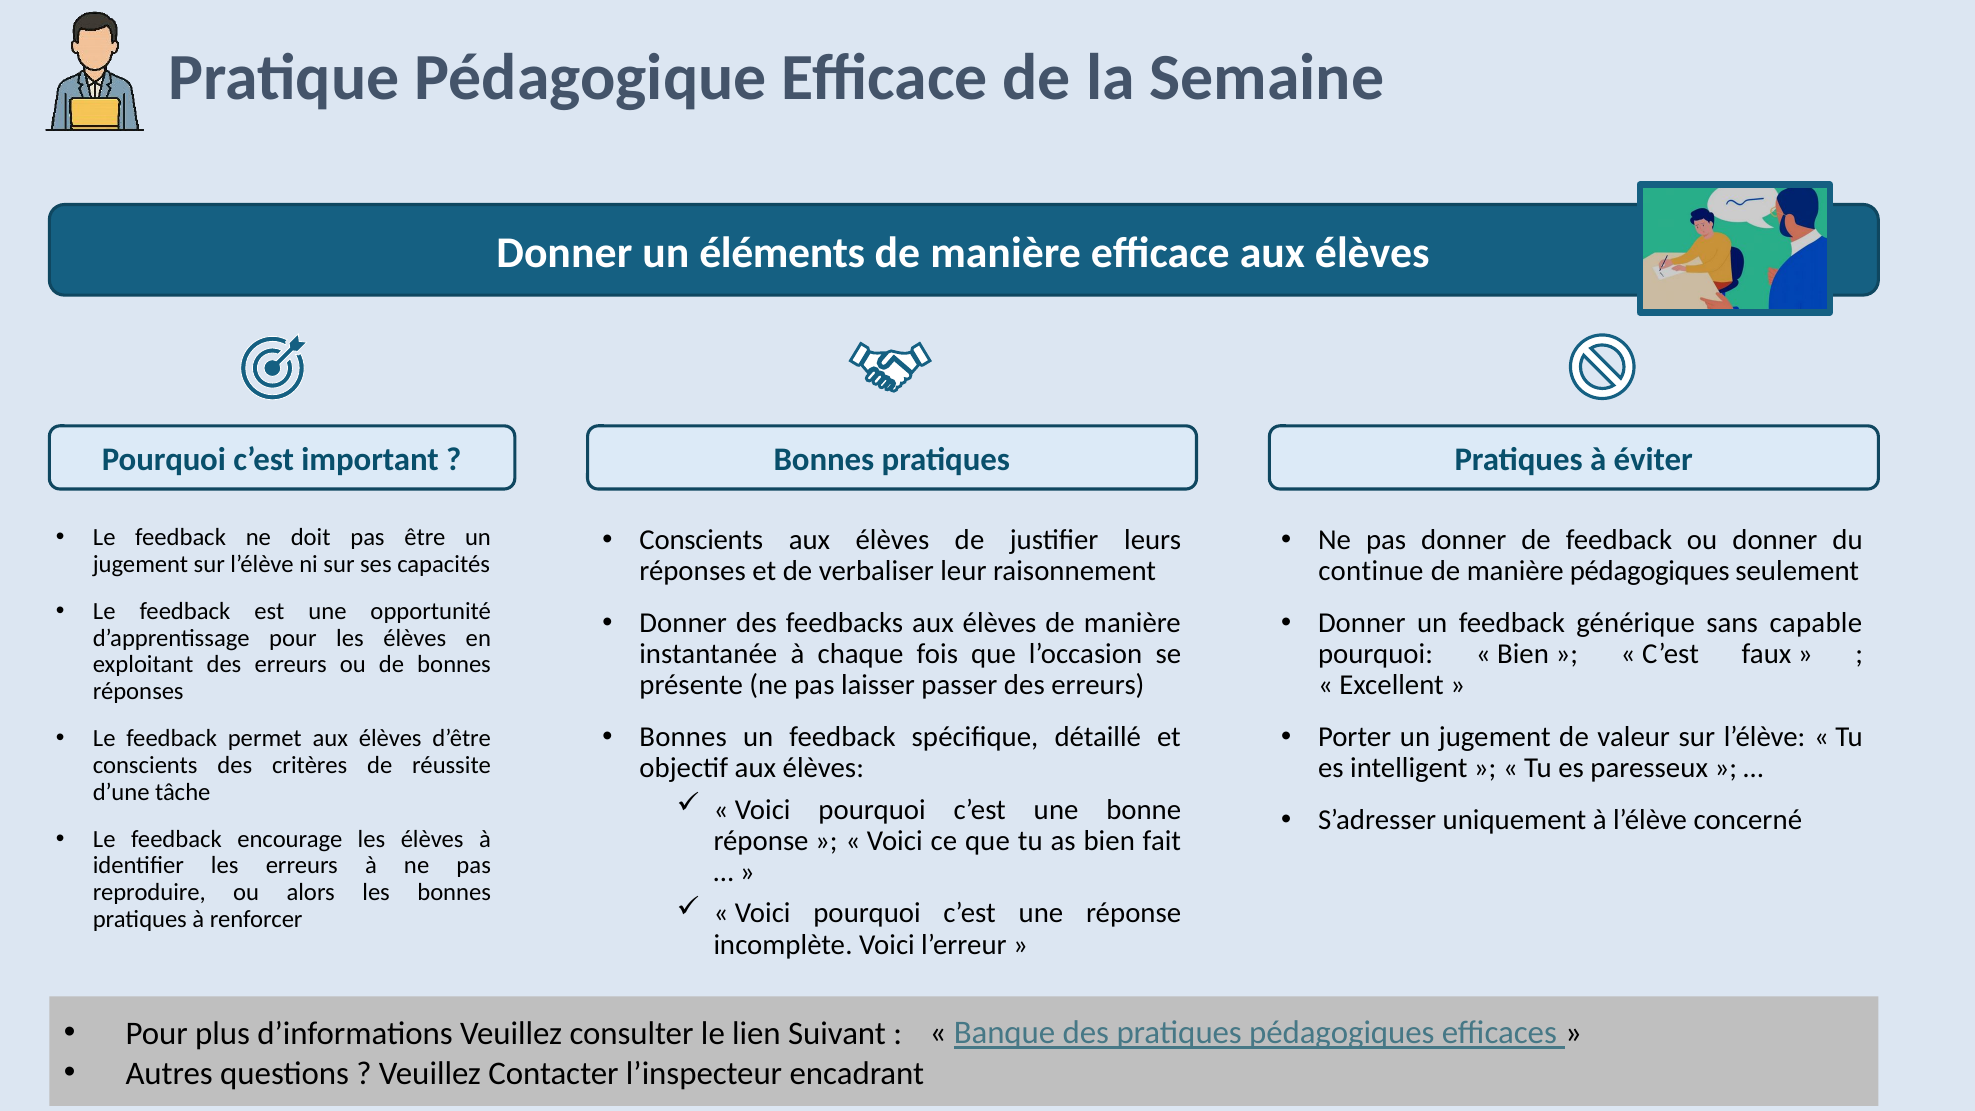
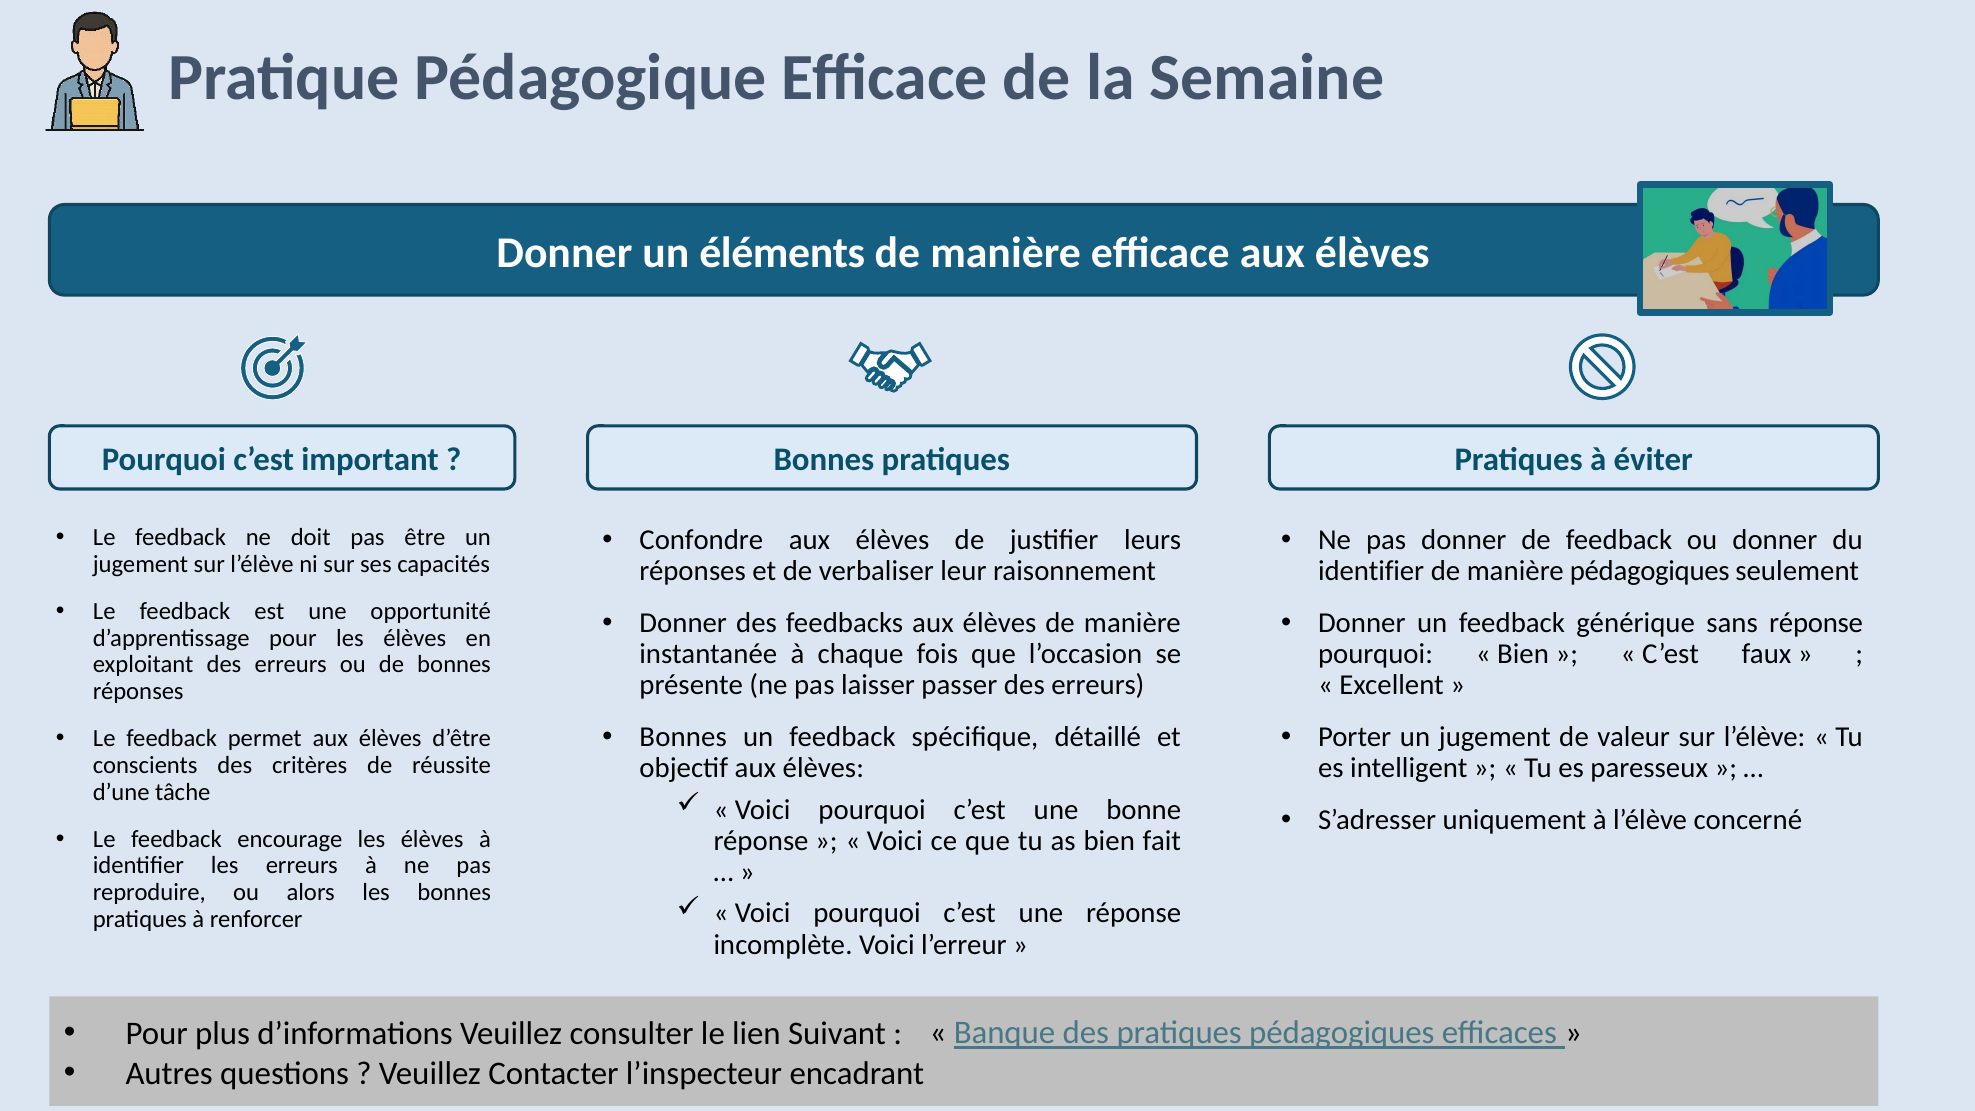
Conscients at (701, 540): Conscients -> Confondre
continue at (1371, 571): continue -> identifier
sans capable: capable -> réponse
